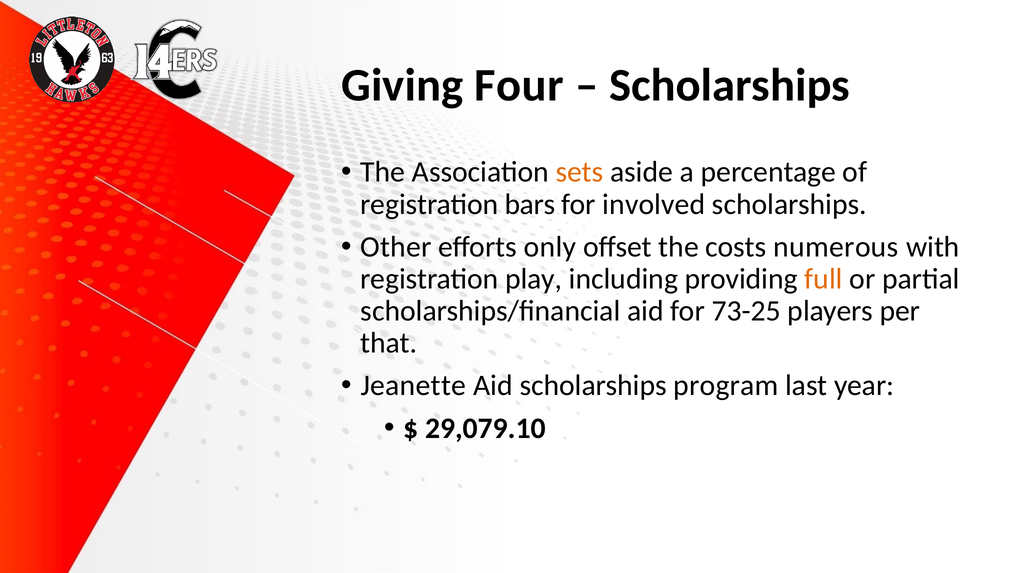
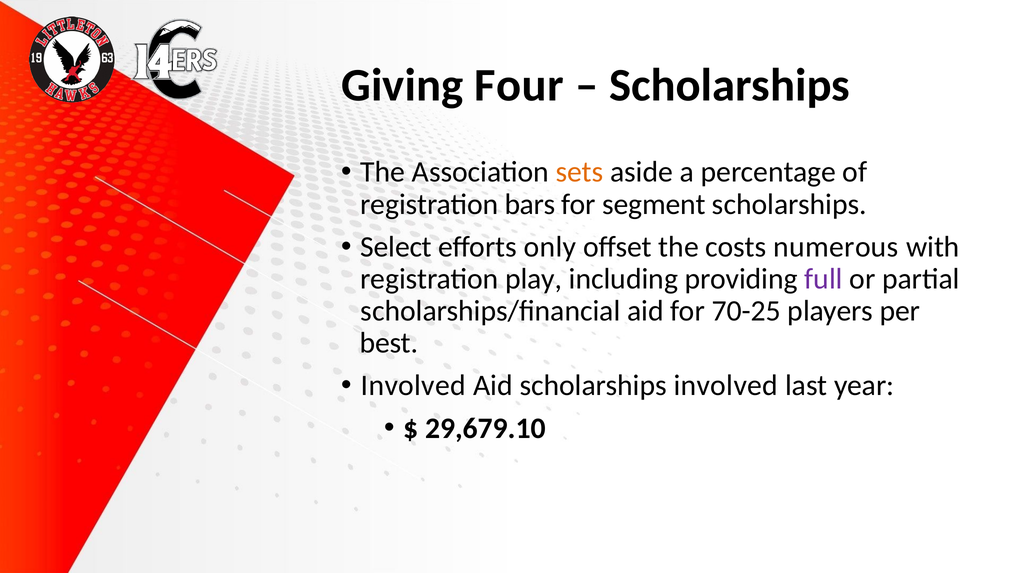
involved: involved -> segment
Other: Other -> Select
full colour: orange -> purple
73-25: 73-25 -> 70-25
that: that -> best
Jeanette at (413, 386): Jeanette -> Involved
scholarships program: program -> involved
29,079.10: 29,079.10 -> 29,679.10
